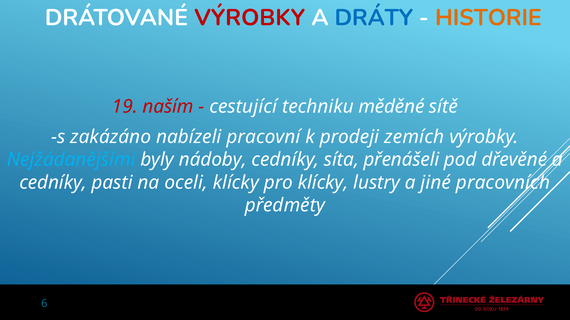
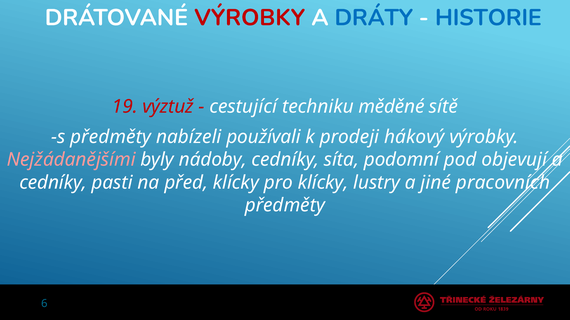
HISTORIE colour: orange -> blue
naším: naším -> výztuž
s zakázáno: zakázáno -> předměty
pracovní: pracovní -> používali
zemích: zemích -> hákový
Nejžádanějšími colour: light blue -> pink
přenášeli: přenášeli -> podomní
dřevěné: dřevěné -> objevují
oceli: oceli -> před
